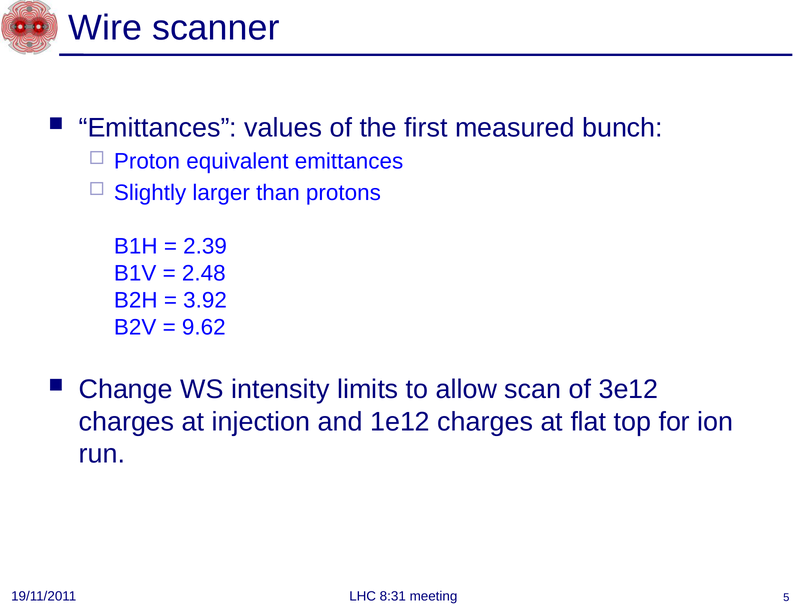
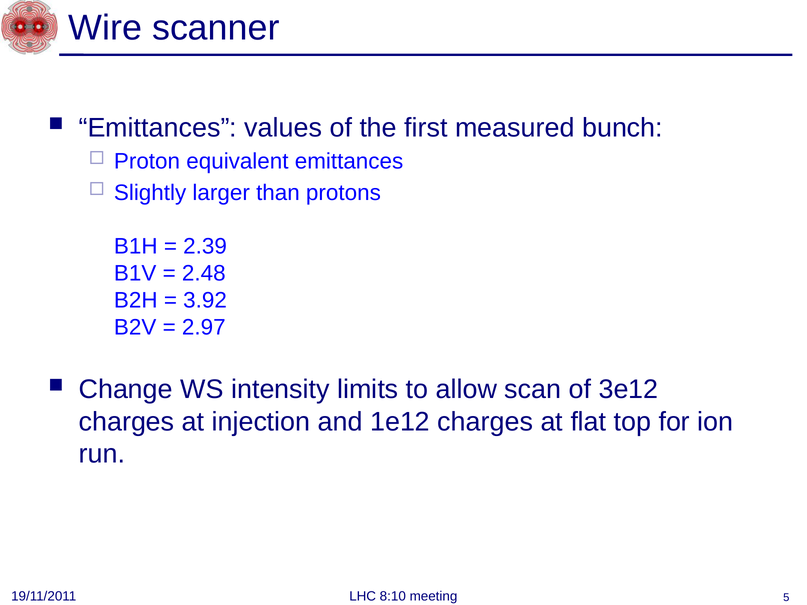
9.62: 9.62 -> 2.97
8:31: 8:31 -> 8:10
